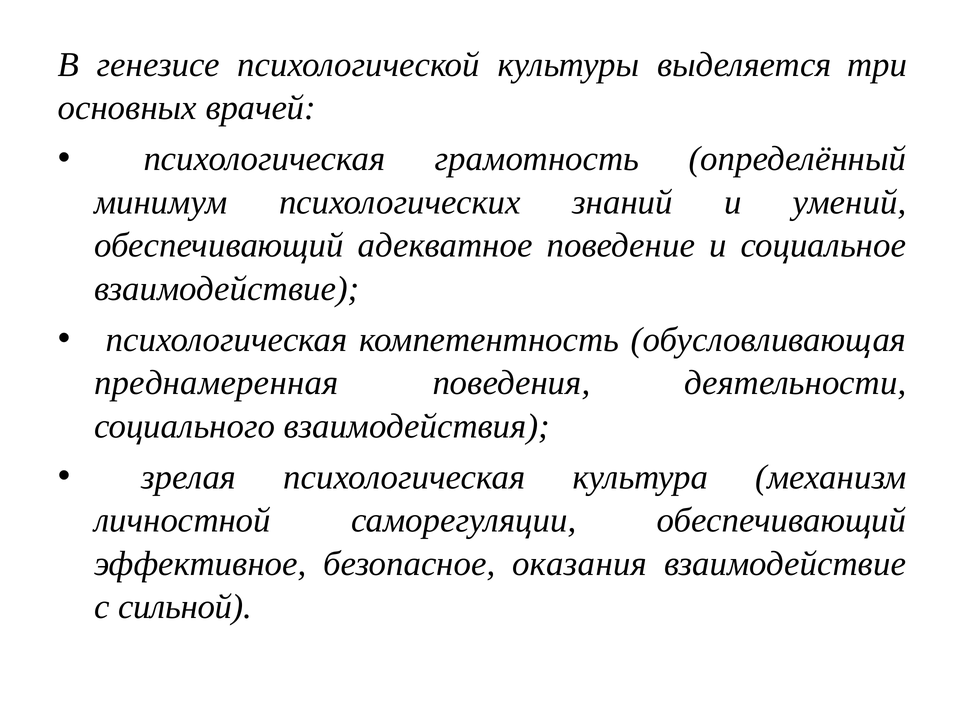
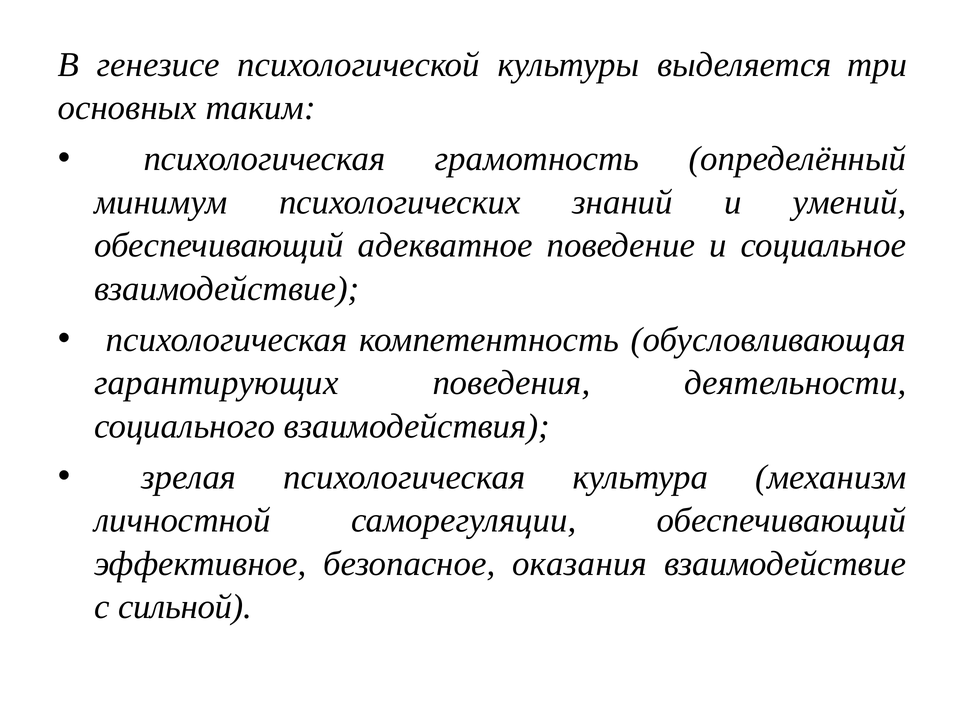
врачей: врачей -> таким
преднамеренная: преднамеренная -> гарантирующих
